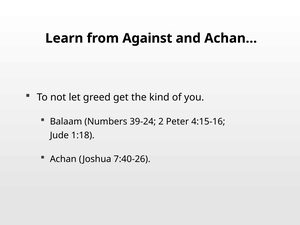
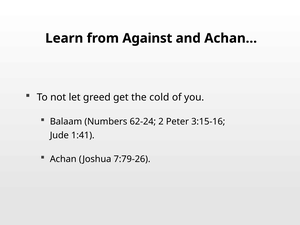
kind: kind -> cold
39-24: 39-24 -> 62-24
4:15-16: 4:15-16 -> 3:15-16
1:18: 1:18 -> 1:41
7:40-26: 7:40-26 -> 7:79-26
